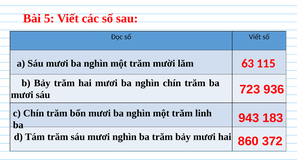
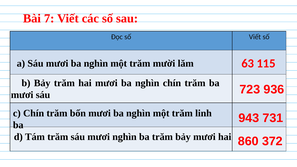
5: 5 -> 7
183: 183 -> 731
